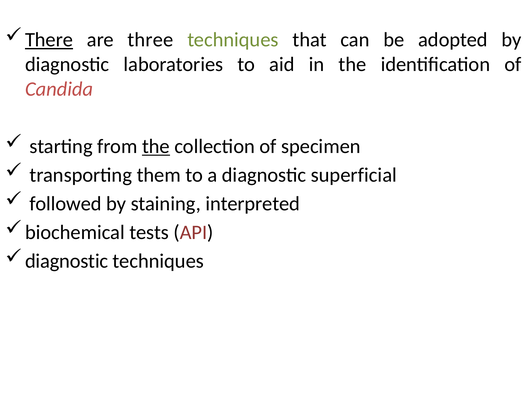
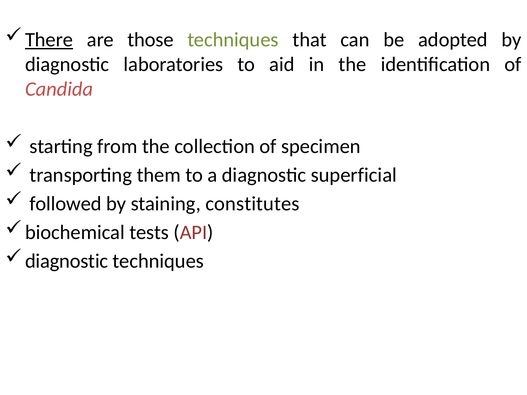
three: three -> those
the at (156, 147) underline: present -> none
interpreted: interpreted -> constitutes
